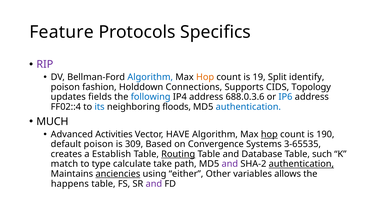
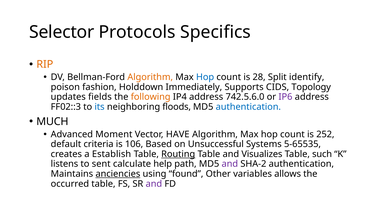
Feature: Feature -> Selector
RIP colour: purple -> orange
Algorithm at (150, 77) colour: blue -> orange
Hop at (205, 77) colour: orange -> blue
19: 19 -> 28
Connections: Connections -> Immediately
following colour: blue -> orange
688.0.3.6: 688.0.3.6 -> 742.5.6.0
IP6 colour: blue -> purple
FF02::4: FF02::4 -> FF02::3
Activities: Activities -> Moment
hop at (269, 135) underline: present -> none
190: 190 -> 252
default poison: poison -> criteria
309: 309 -> 106
Convergence: Convergence -> Unsuccessful
3-65535: 3-65535 -> 5-65535
Database: Database -> Visualizes
match: match -> listens
type: type -> sent
take: take -> help
authentication at (301, 164) underline: present -> none
either: either -> found
happens: happens -> occurred
